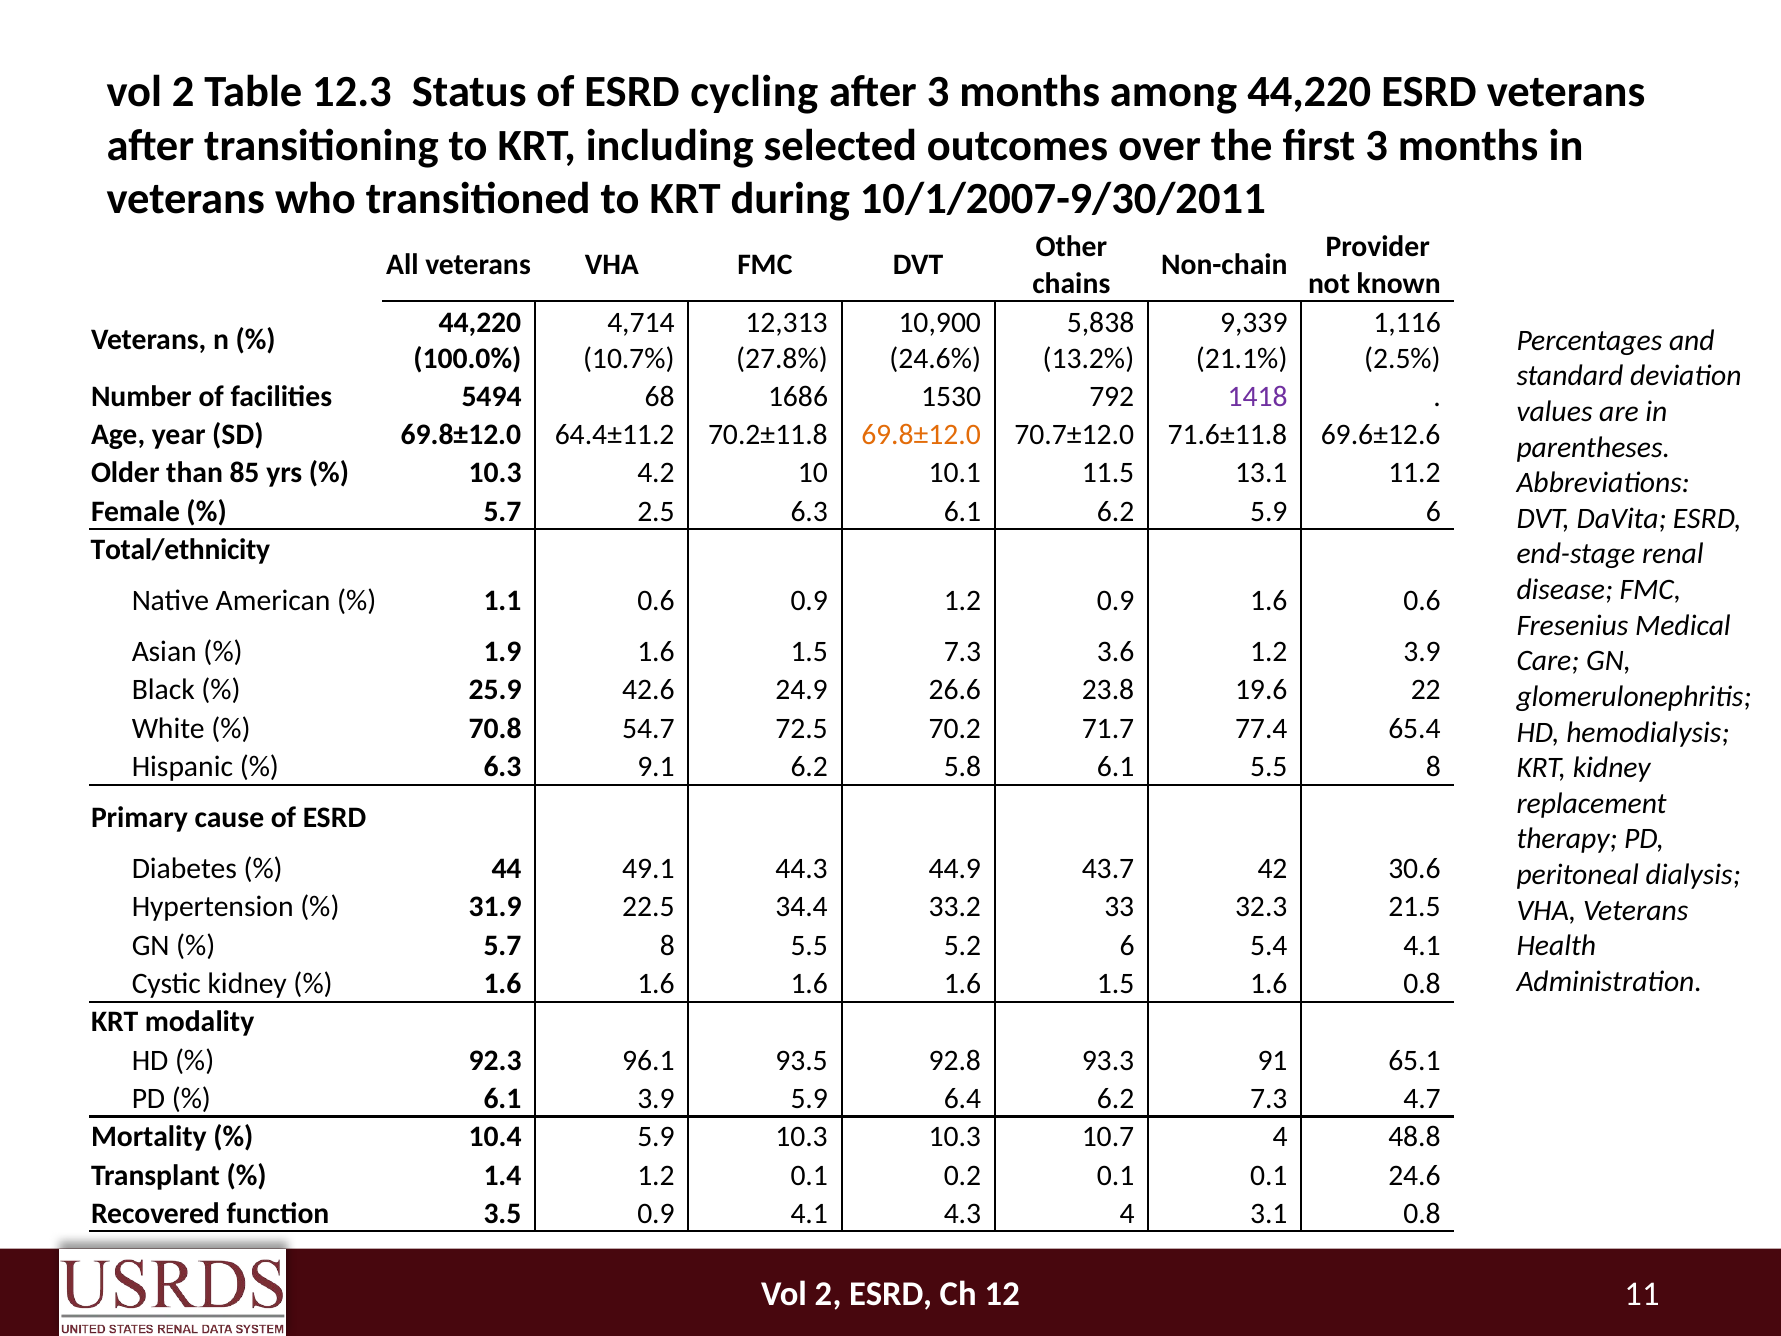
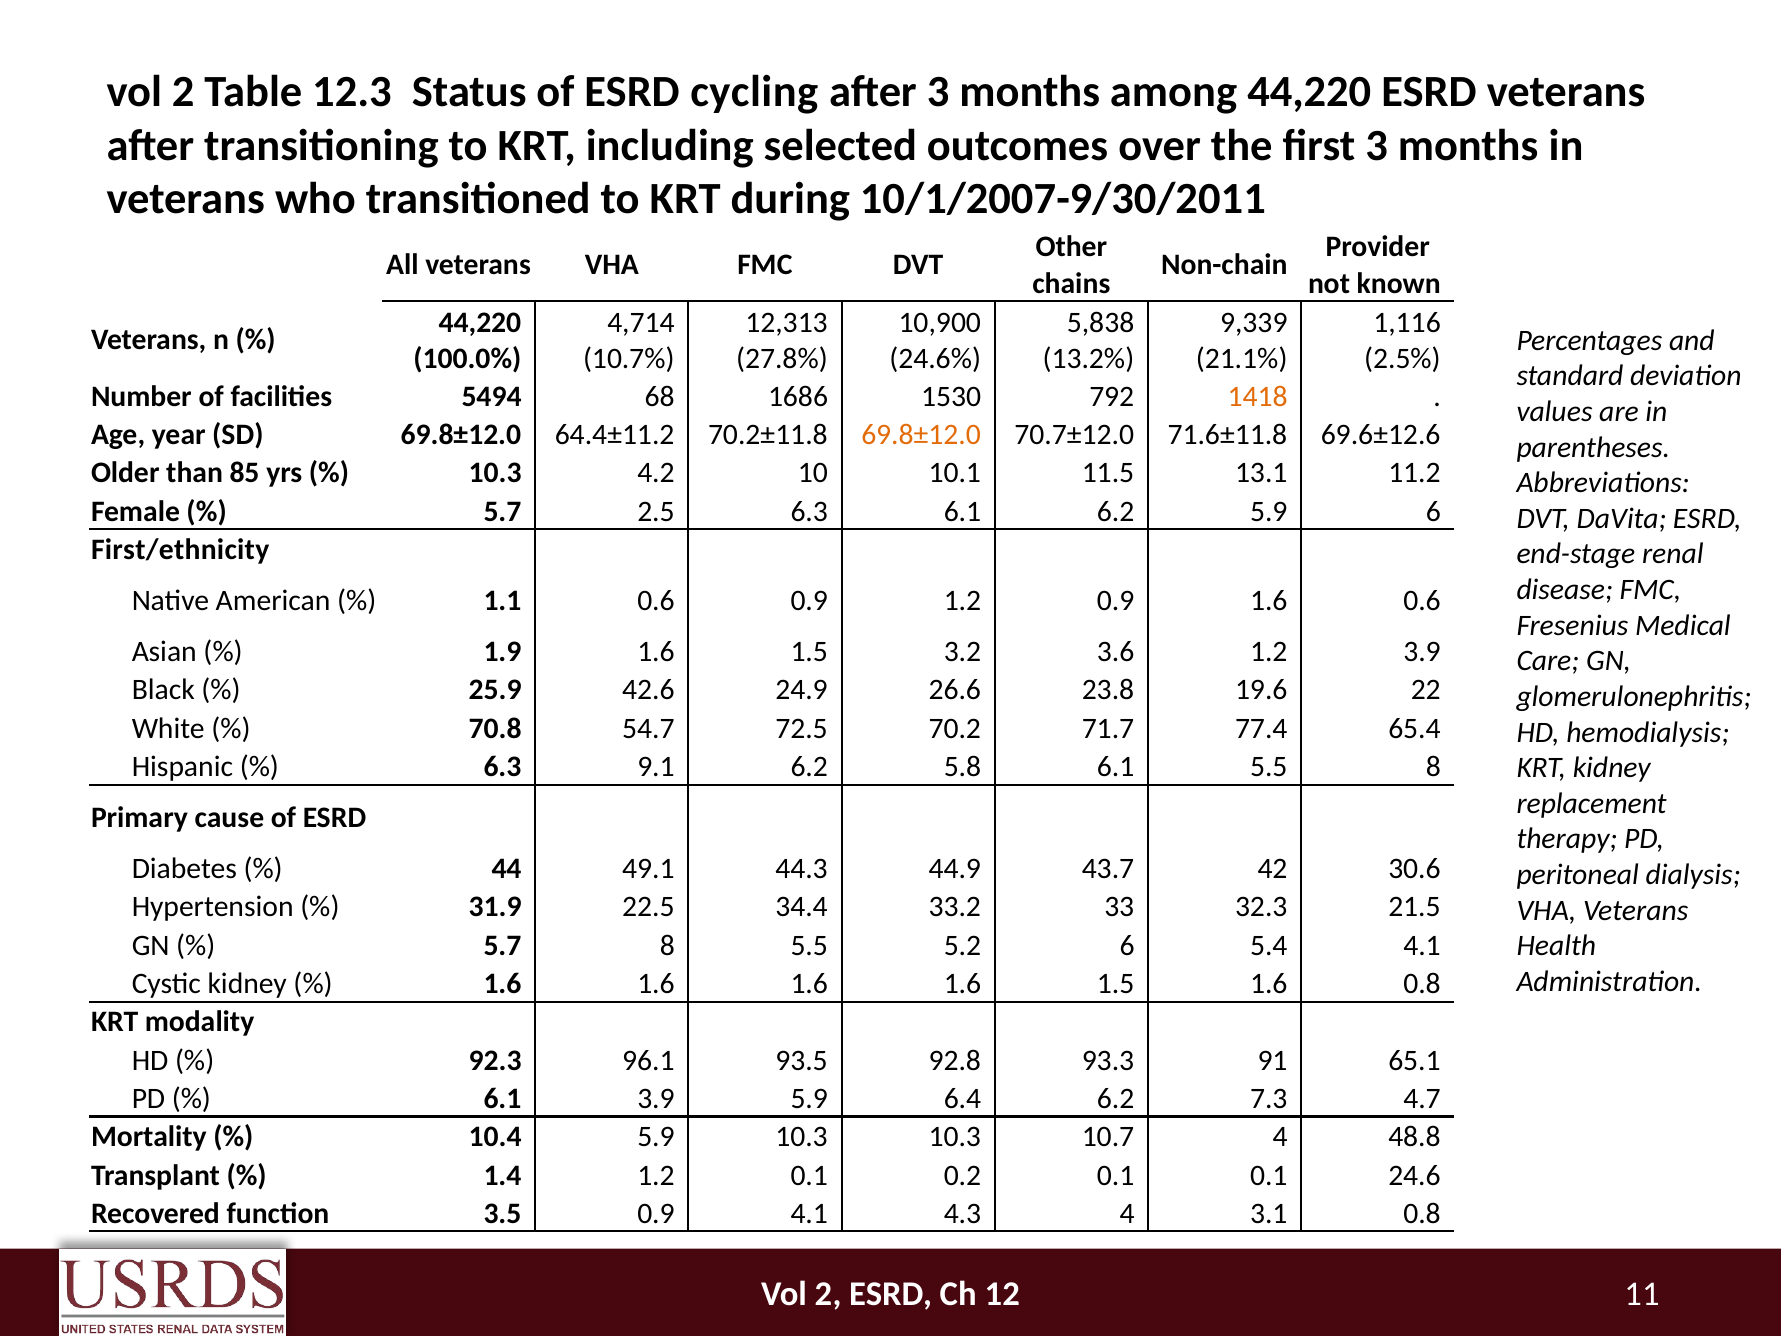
1418 colour: purple -> orange
Total/ethnicity: Total/ethnicity -> First/ethnicity
1.5 7.3: 7.3 -> 3.2
